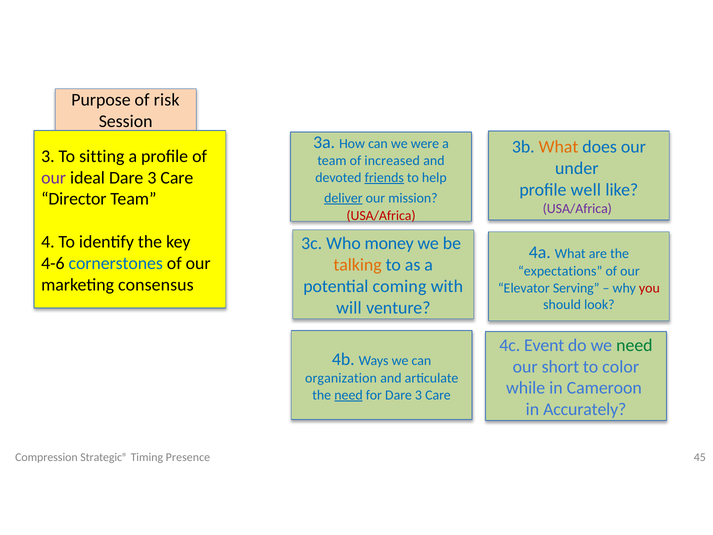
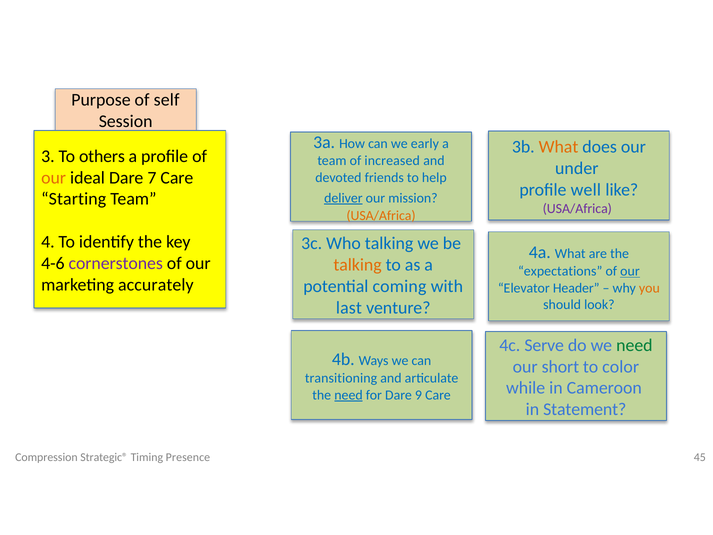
risk: risk -> self
were: were -> early
sitting: sitting -> others
our at (54, 178) colour: purple -> orange
ideal Dare 3: 3 -> 7
friends underline: present -> none
Director: Director -> Starting
USA/Africa at (381, 216) colour: red -> orange
Who money: money -> talking
cornerstones colour: blue -> purple
our at (630, 271) underline: none -> present
consensus: consensus -> accurately
Serving: Serving -> Header
you colour: red -> orange
will: will -> last
Event: Event -> Serve
organization: organization -> transitioning
for Dare 3: 3 -> 9
Accurately: Accurately -> Statement
